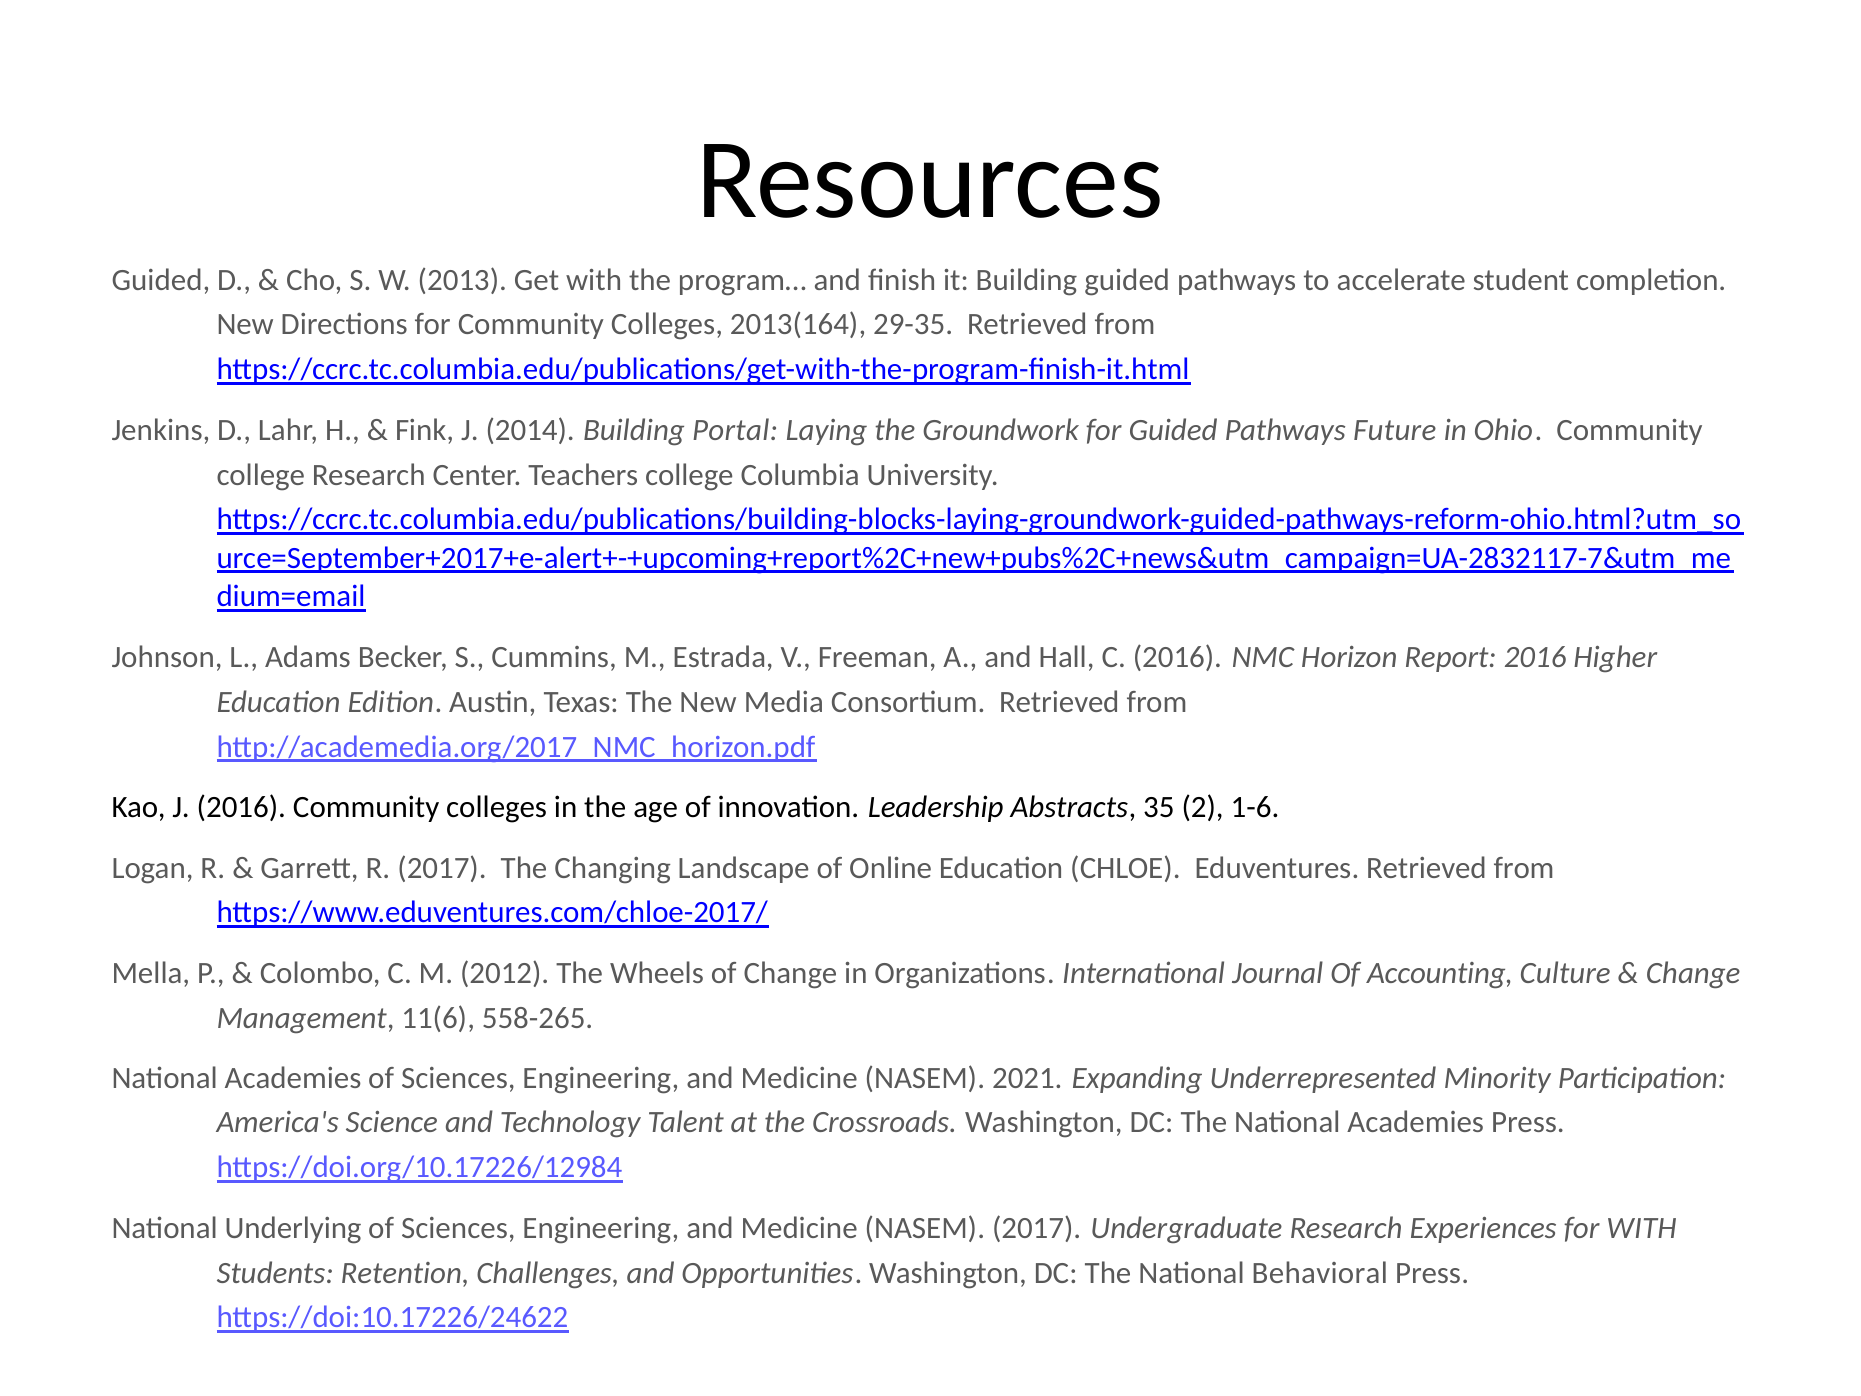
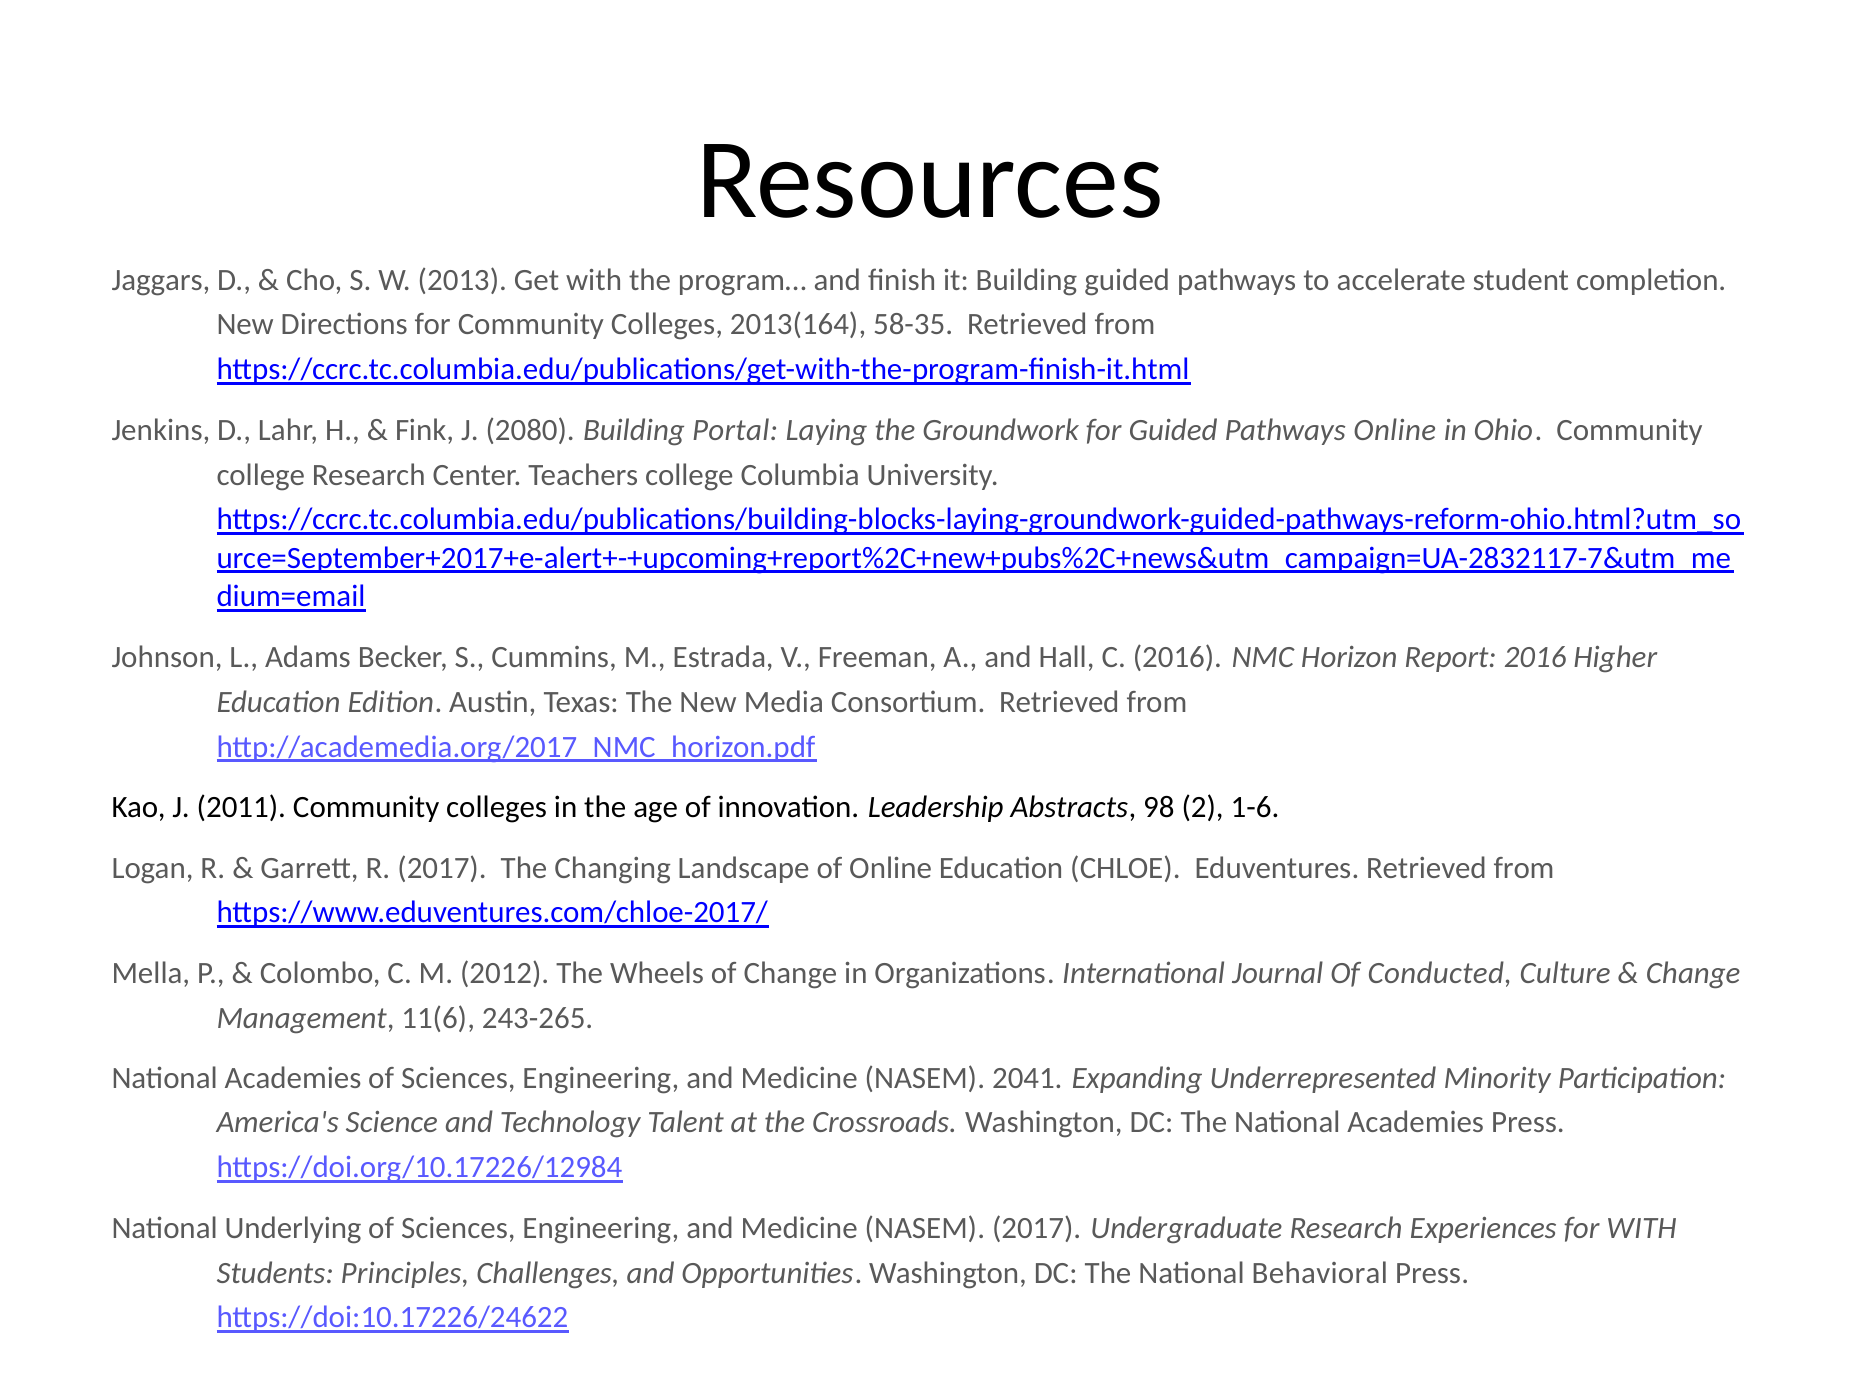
Guided at (161, 280): Guided -> Jaggars
29-35: 29-35 -> 58-35
2014: 2014 -> 2080
Pathways Future: Future -> Online
J 2016: 2016 -> 2011
35: 35 -> 98
Accounting: Accounting -> Conducted
558-265: 558-265 -> 243-265
2021: 2021 -> 2041
Retention: Retention -> Principles
